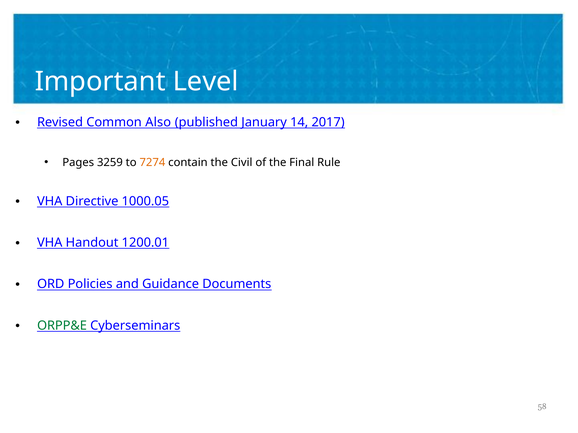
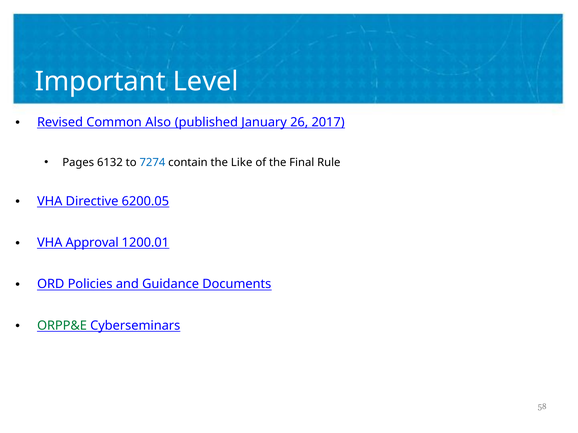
14: 14 -> 26
3259: 3259 -> 6132
7274 colour: orange -> blue
Civil: Civil -> Like
1000.05: 1000.05 -> 6200.05
Handout: Handout -> Approval
